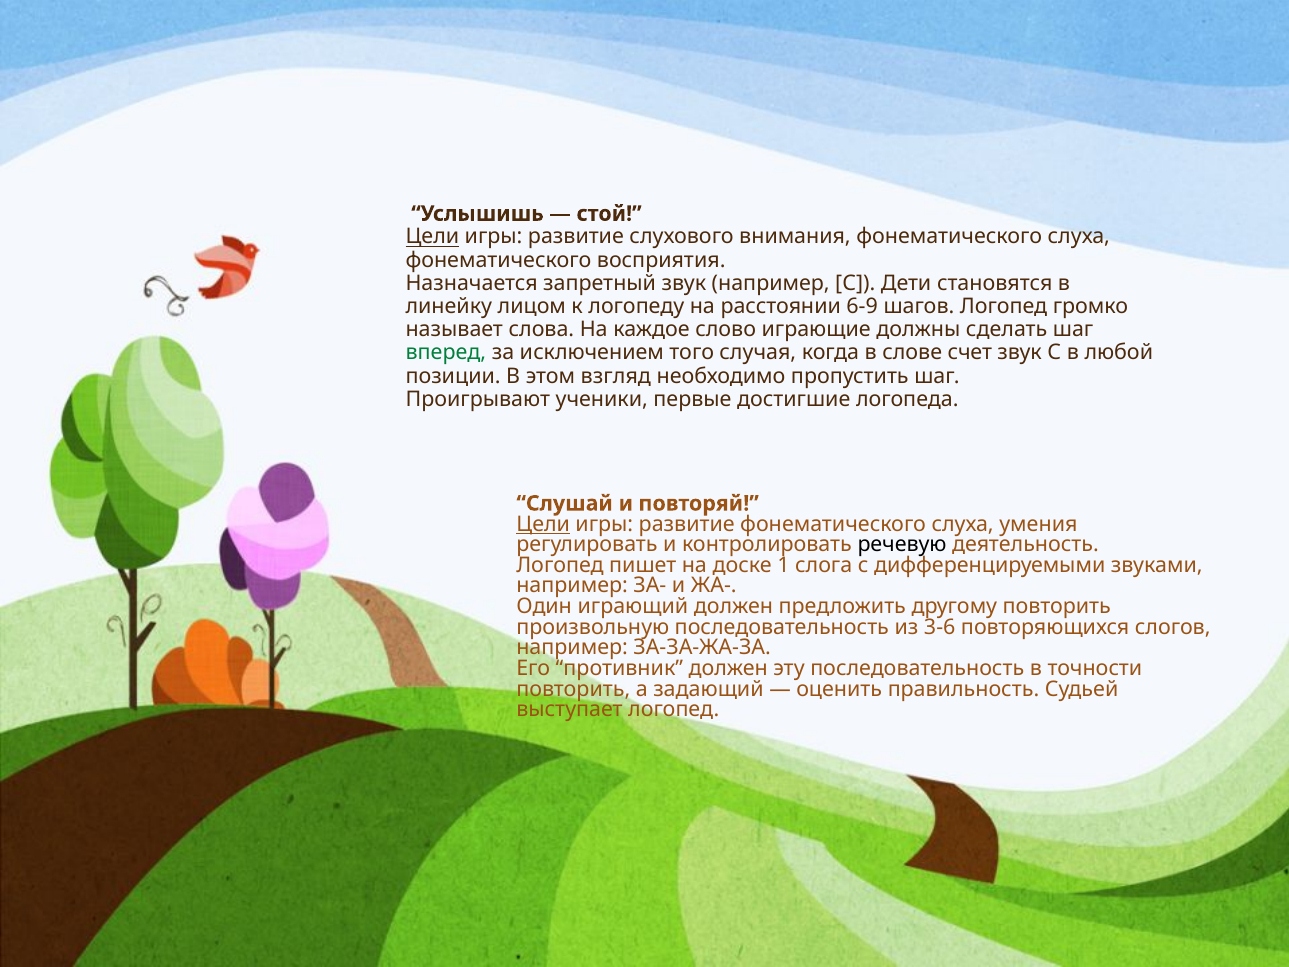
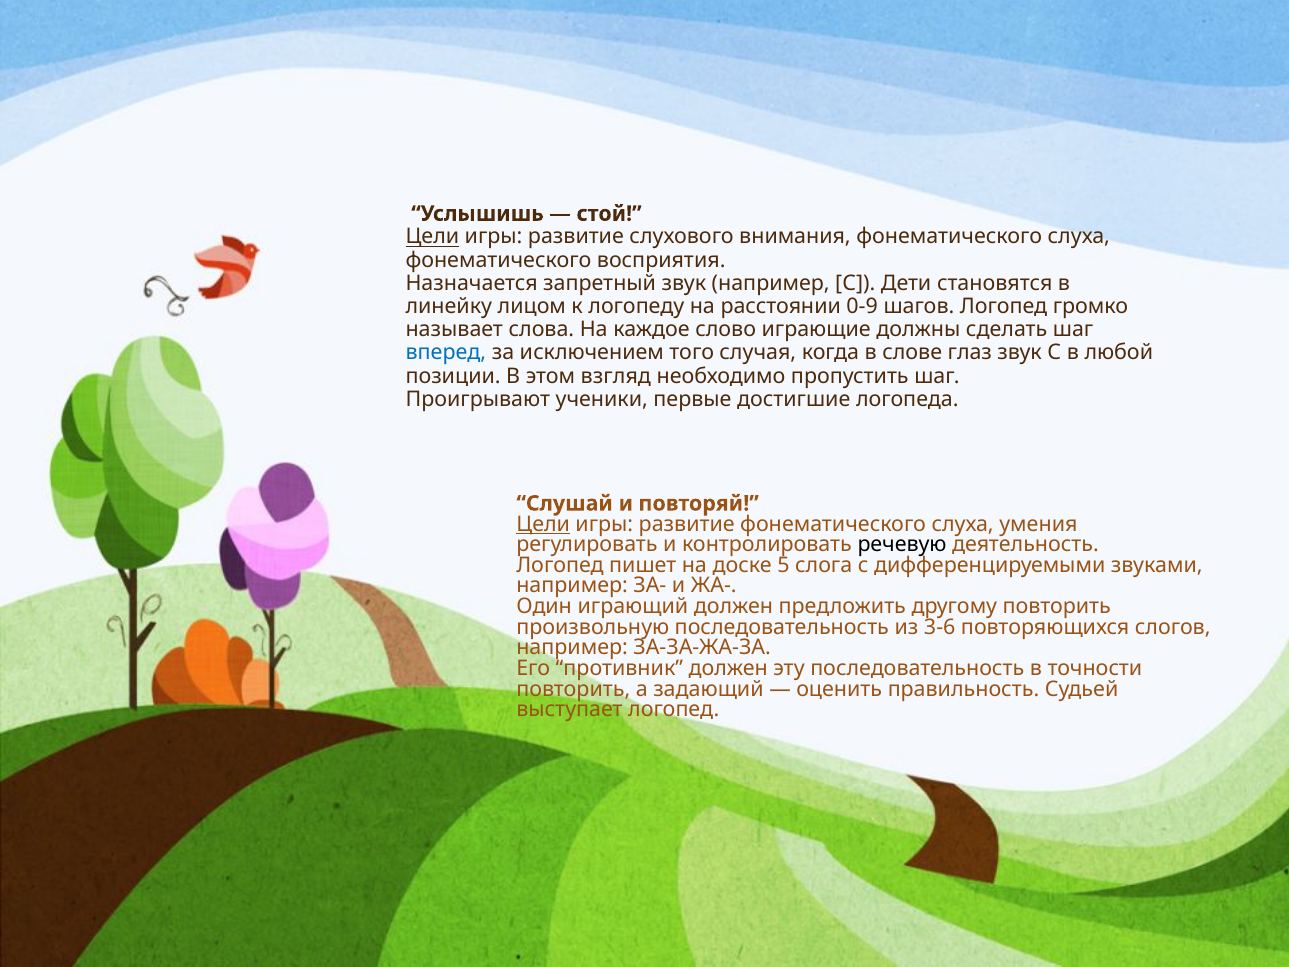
6-9: 6-9 -> 0-9
вперед colour: green -> blue
счет: счет -> глаз
1: 1 -> 5
